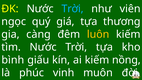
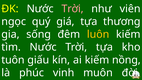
Trời at (73, 9) colour: light blue -> pink
càng: càng -> sống
bình: bình -> tuôn
